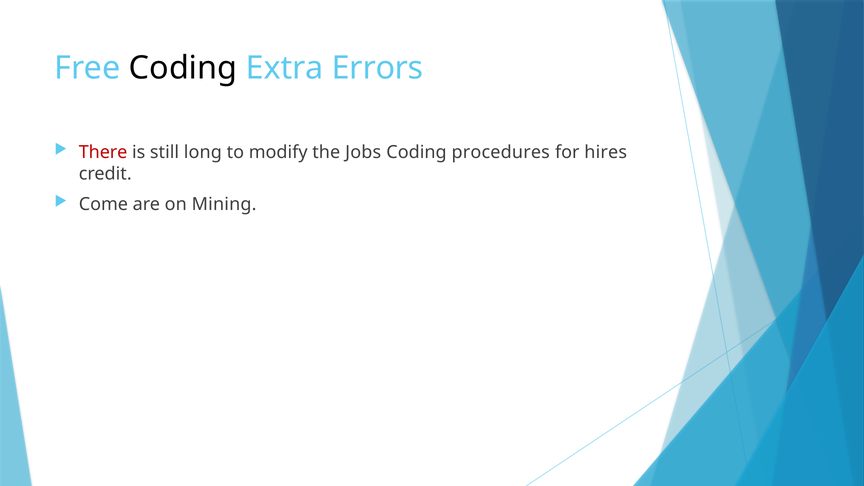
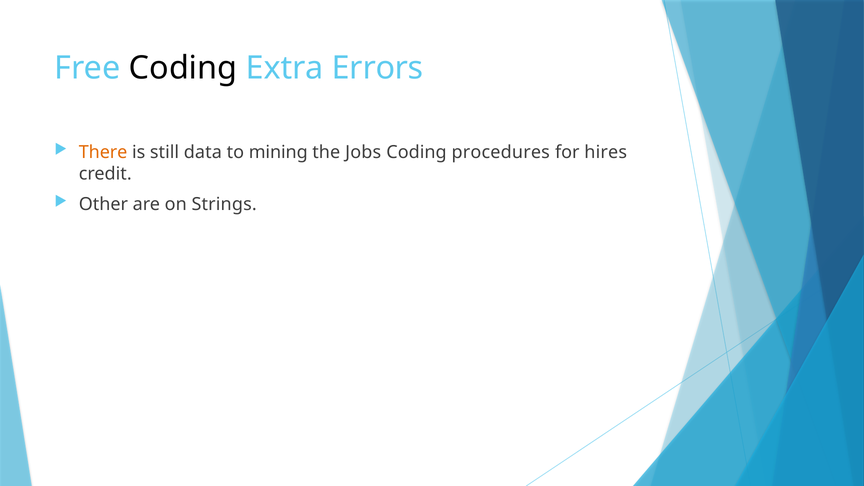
There colour: red -> orange
long: long -> data
modify: modify -> mining
Come: Come -> Other
Mining: Mining -> Strings
